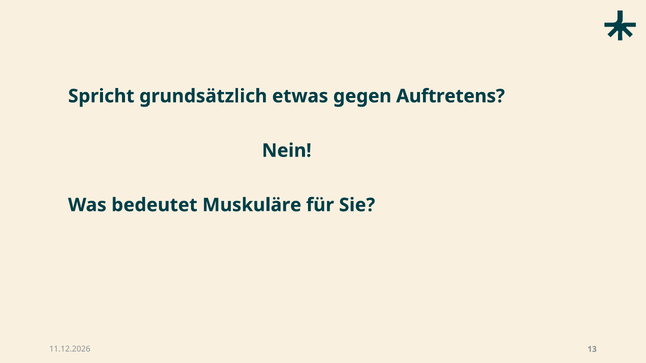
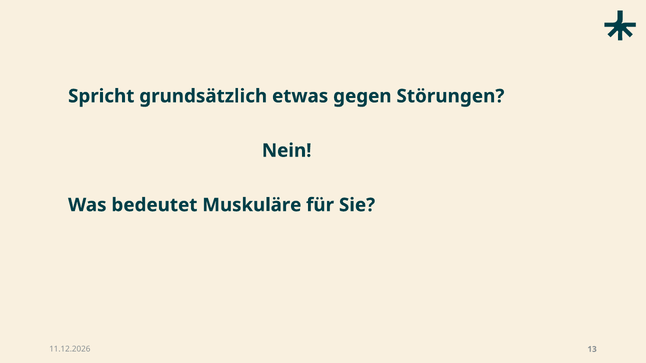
Auftretens: Auftretens -> Störungen
